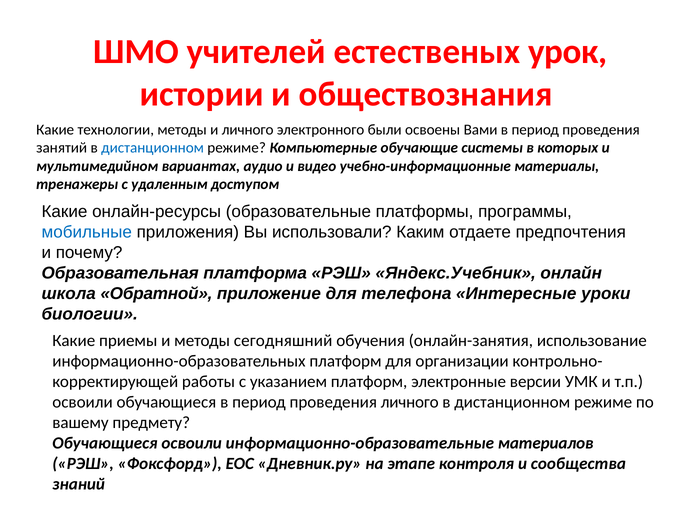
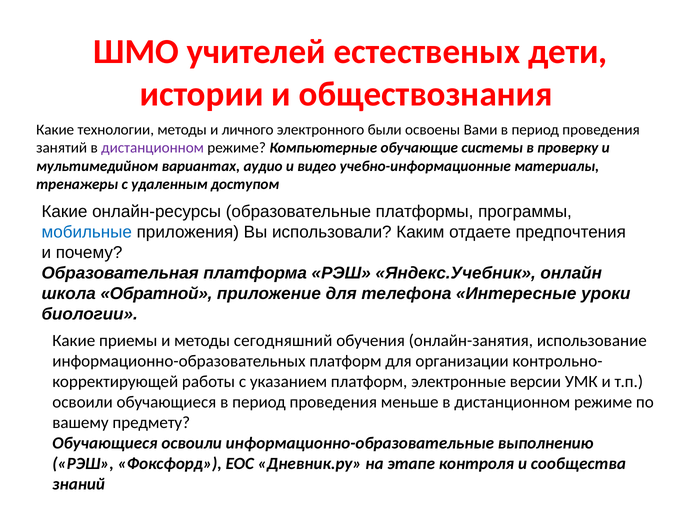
урок: урок -> дети
дистанционном at (153, 148) colour: blue -> purple
которых: которых -> проверку
проведения личного: личного -> меньше
материалов: материалов -> выполнению
